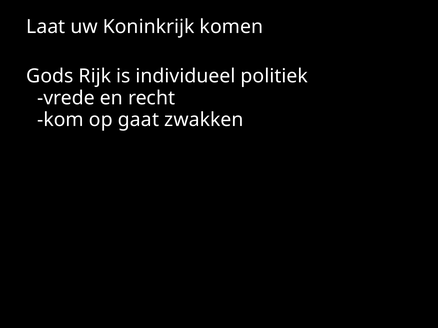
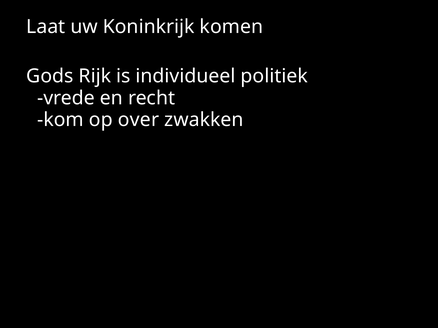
gaat: gaat -> over
